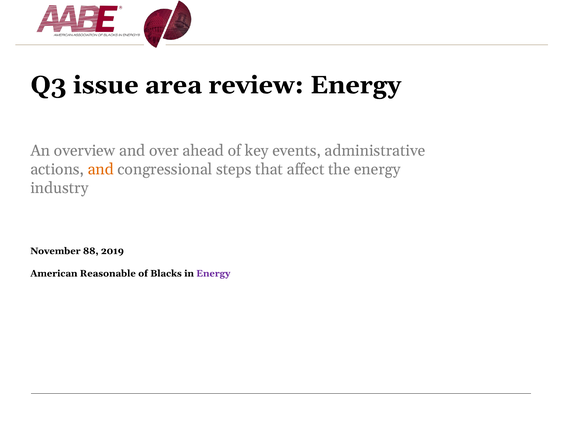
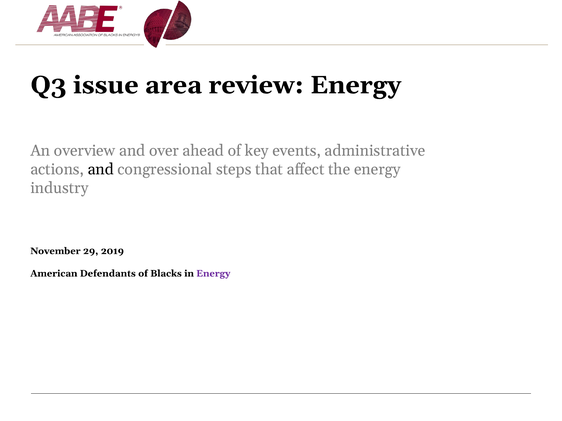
and at (101, 170) colour: orange -> black
88: 88 -> 29
Reasonable: Reasonable -> Defendants
